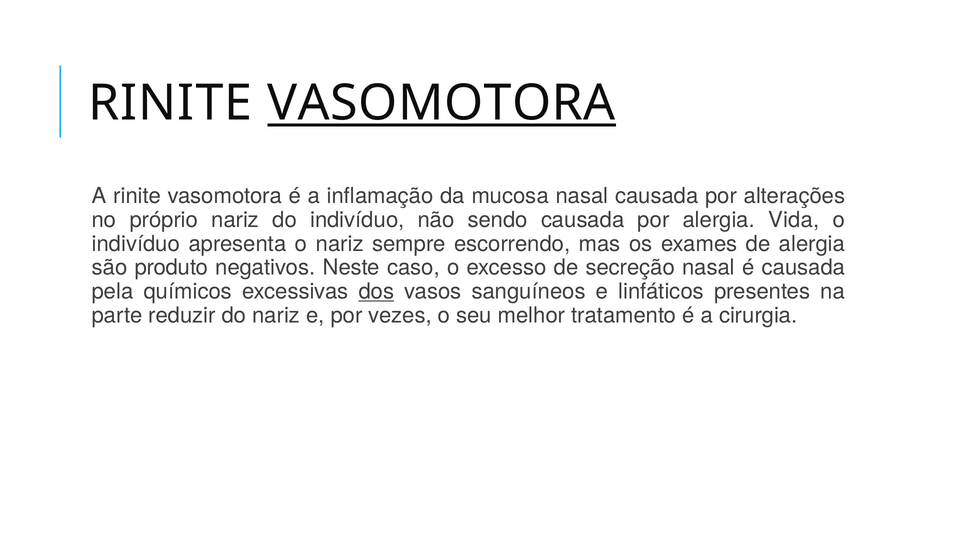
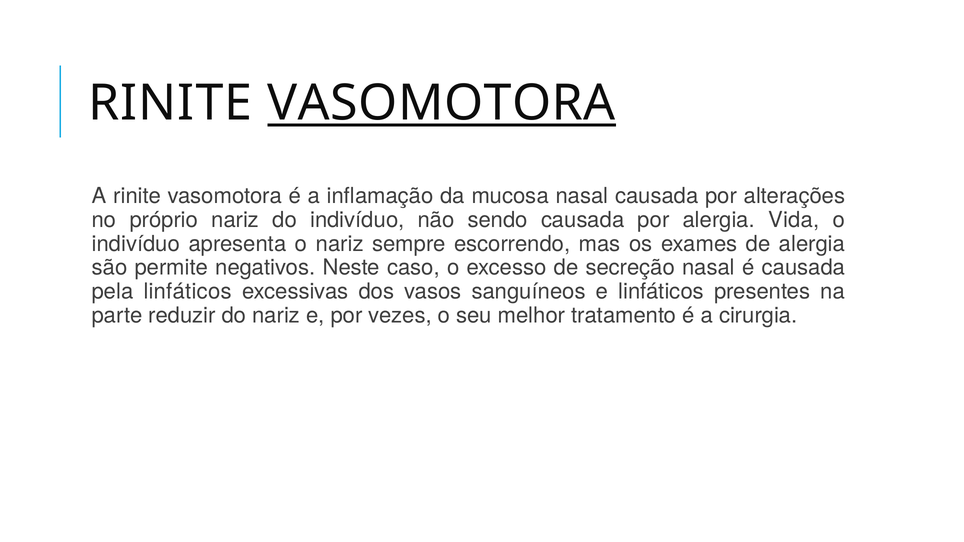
produto: produto -> permite
pela químicos: químicos -> linfáticos
dos underline: present -> none
